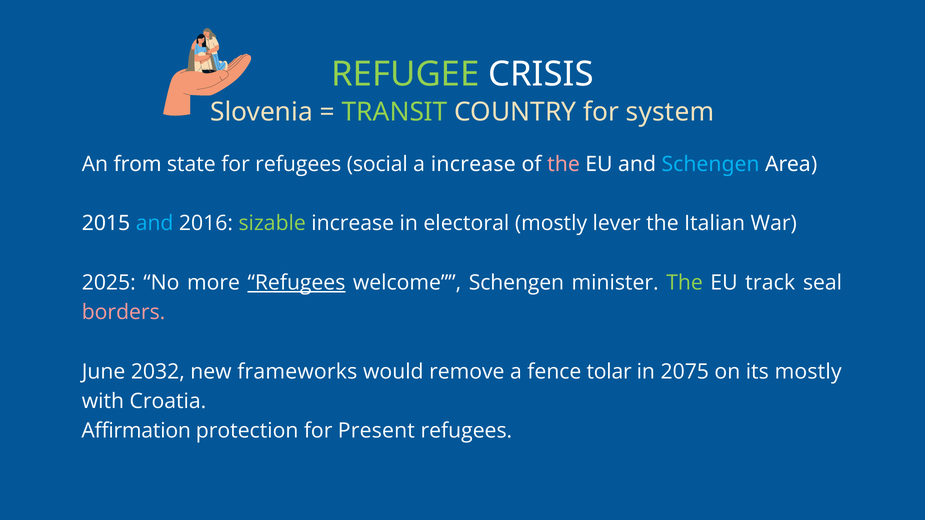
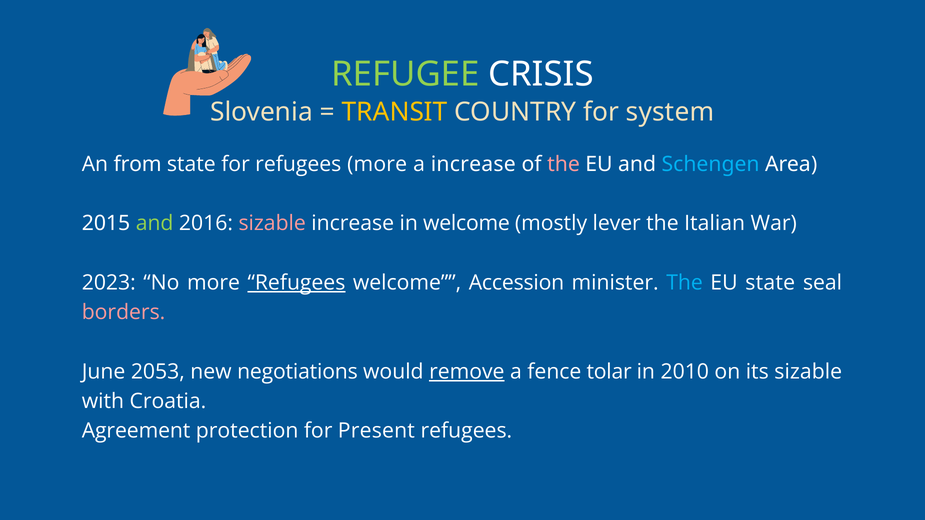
TRANSIT colour: light green -> yellow
refugees social: social -> more
and at (155, 224) colour: light blue -> light green
sizable at (272, 224) colour: light green -> pink
in electoral: electoral -> welcome
2025: 2025 -> 2023
welcome Schengen: Schengen -> Accession
The at (685, 283) colour: light green -> light blue
EU track: track -> state
2032: 2032 -> 2053
frameworks: frameworks -> negotiations
remove underline: none -> present
2075: 2075 -> 2010
its mostly: mostly -> sizable
Affirmation: Affirmation -> Agreement
